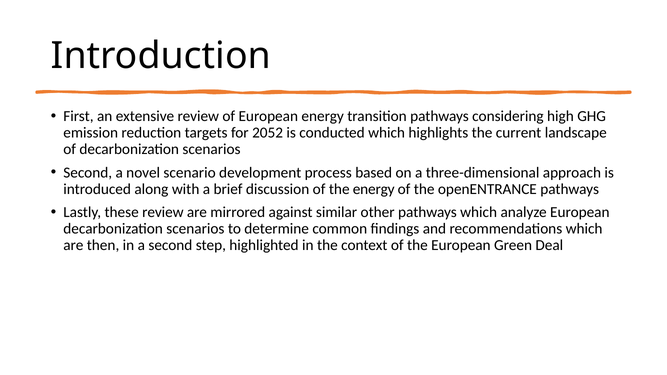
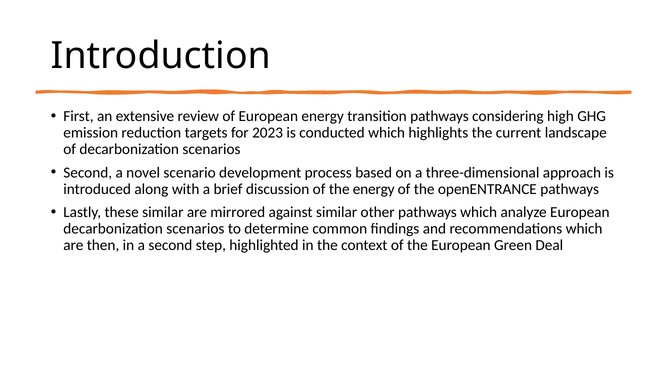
2052: 2052 -> 2023
these review: review -> similar
